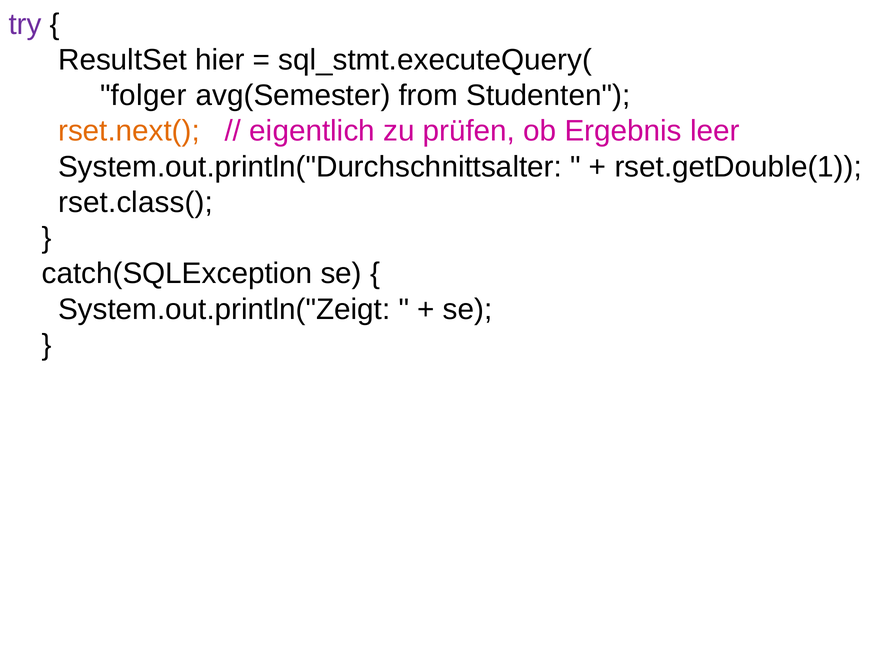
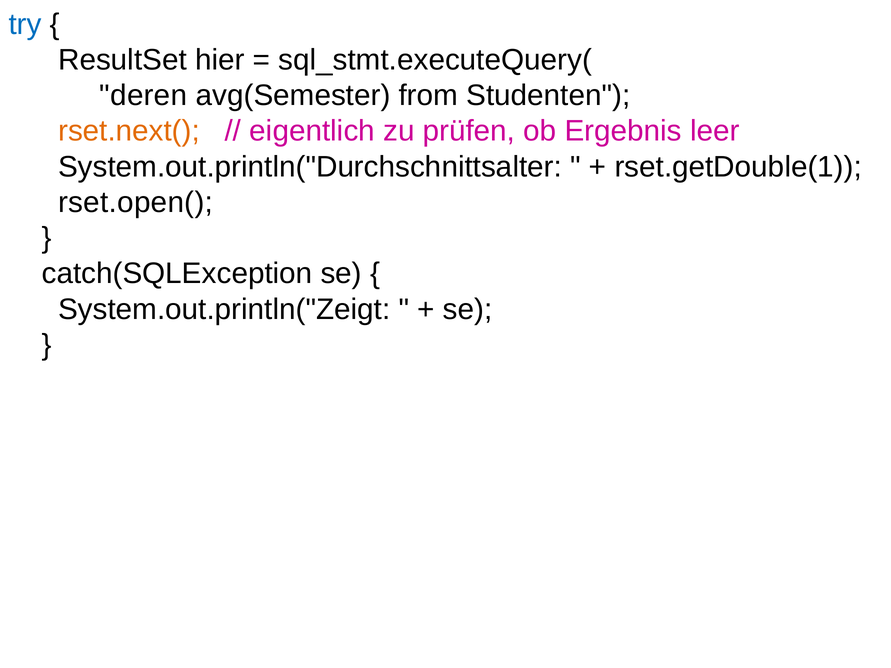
try colour: purple -> blue
folger: folger -> deren
rset.class(: rset.class( -> rset.open(
